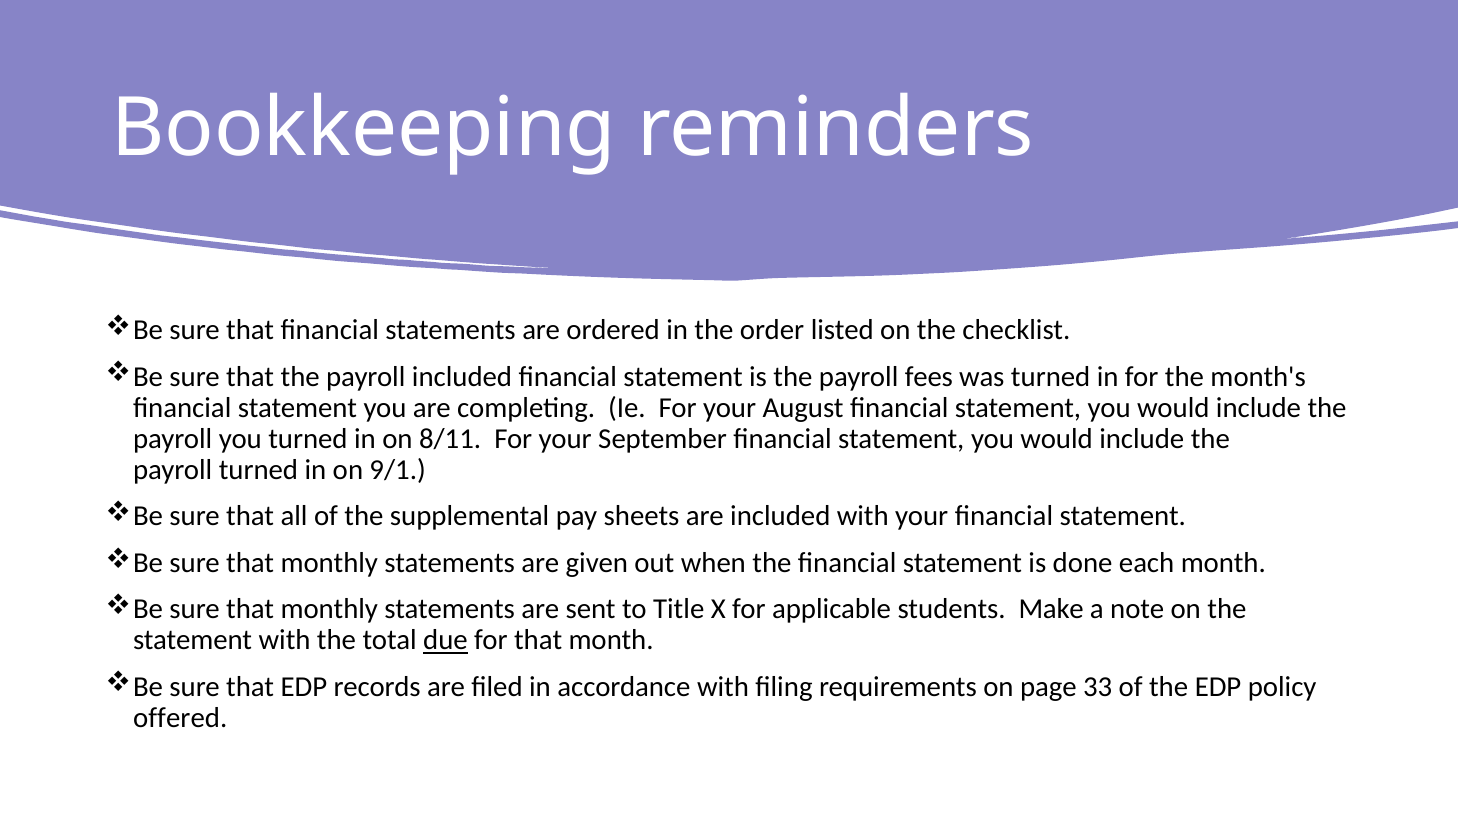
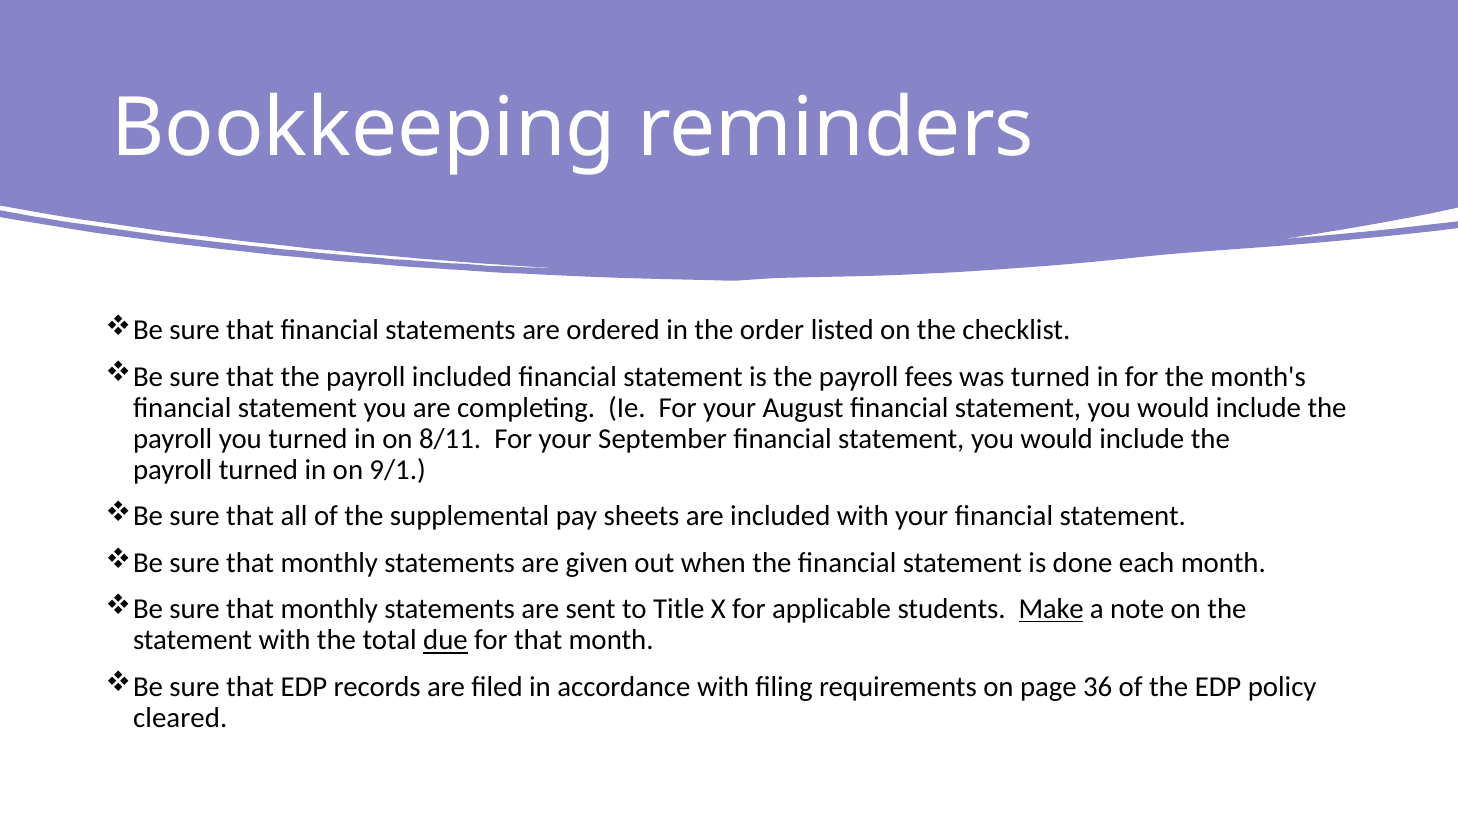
Make underline: none -> present
33: 33 -> 36
offered: offered -> cleared
